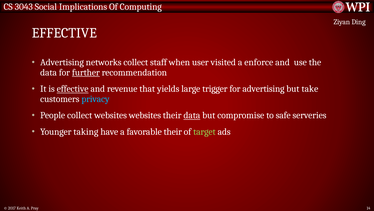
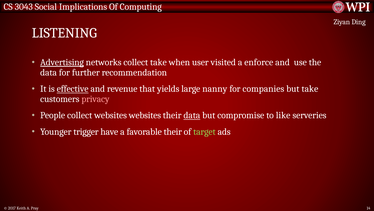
EFFECTIVE at (64, 33): EFFECTIVE -> LISTENING
Advertising at (62, 62) underline: none -> present
collect staff: staff -> take
further underline: present -> none
trigger: trigger -> nanny
for advertising: advertising -> companies
privacy colour: light blue -> pink
safe: safe -> like
taking: taking -> trigger
